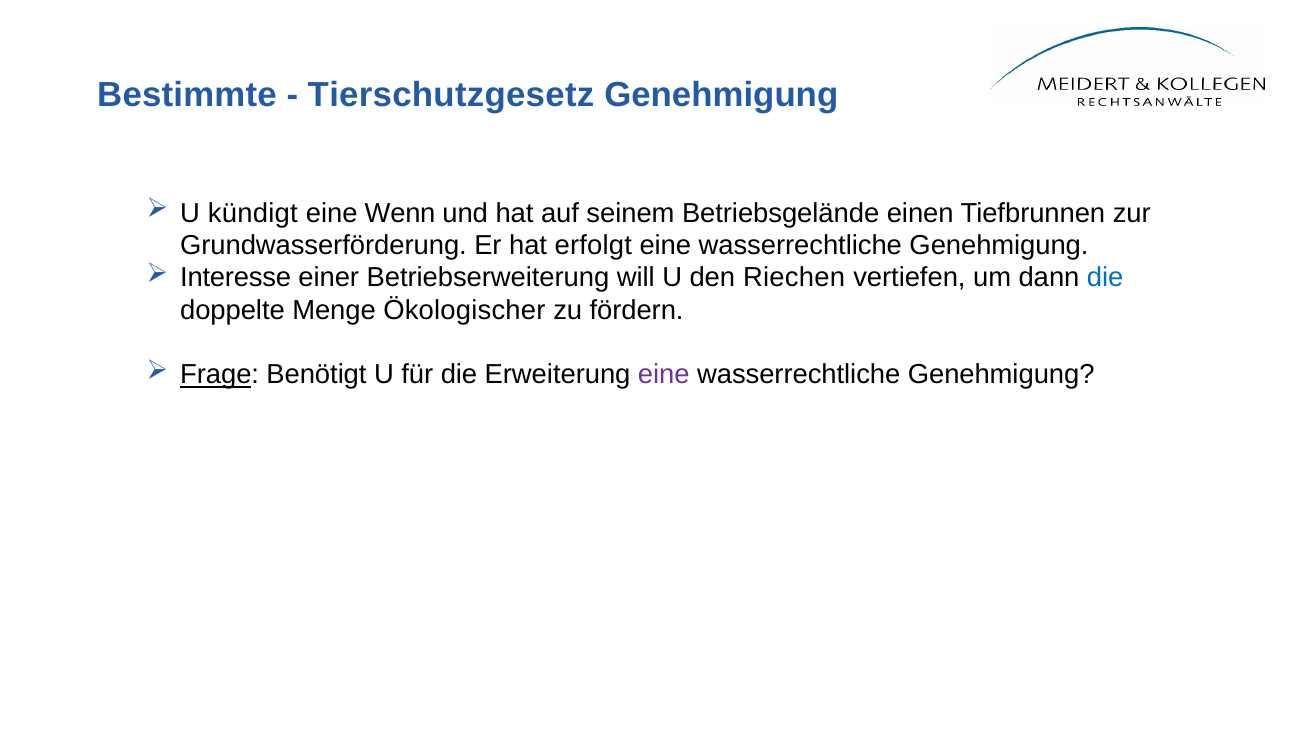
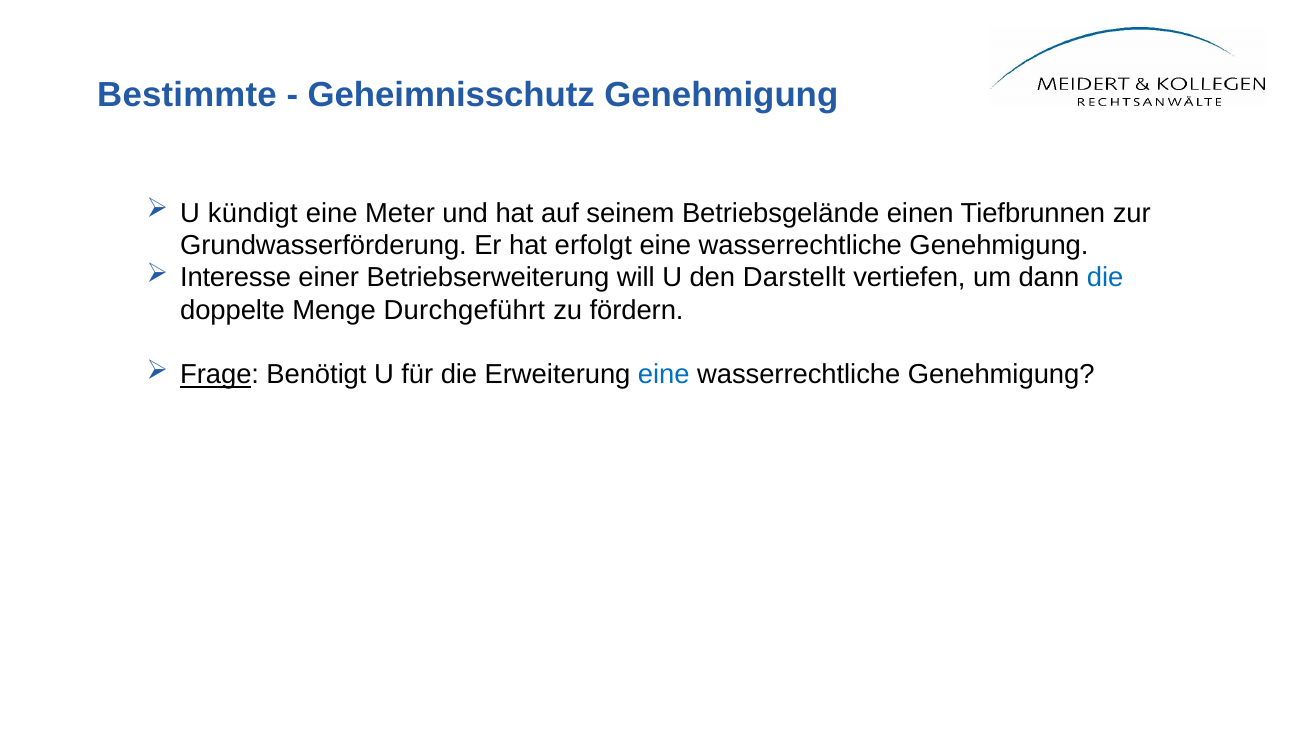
Tierschutzgesetz: Tierschutzgesetz -> Geheimnisschutz
Wenn: Wenn -> Meter
Riechen: Riechen -> Darstellt
Ökologischer: Ökologischer -> Durchgeführt
eine at (664, 375) colour: purple -> blue
